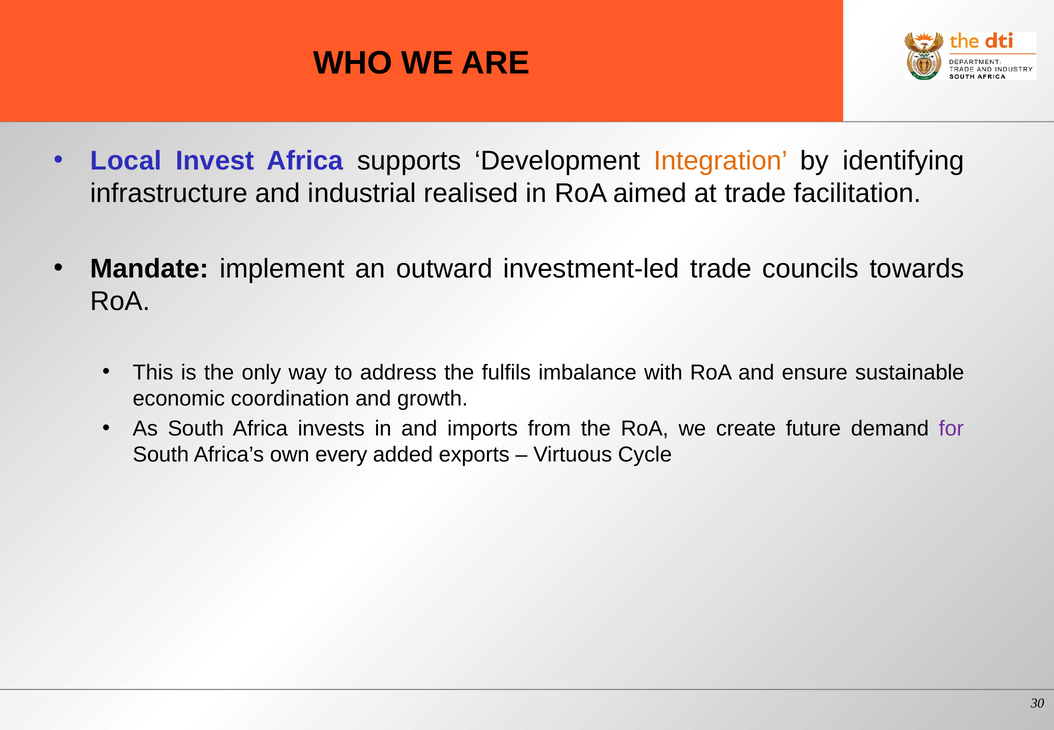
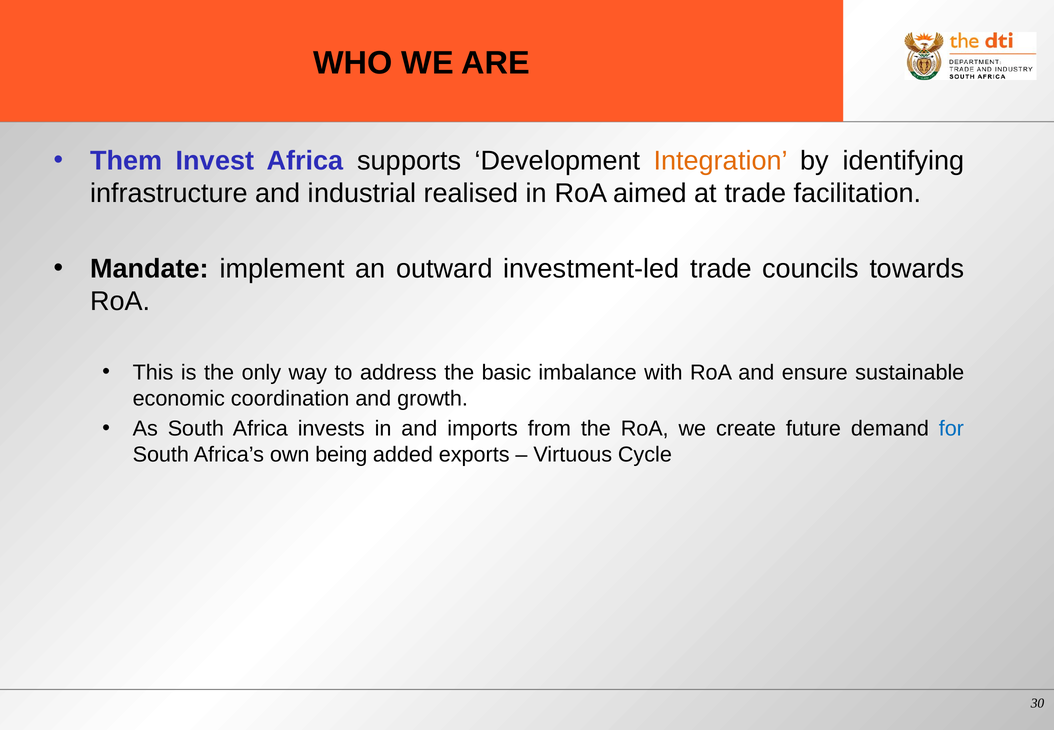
Local: Local -> Them
fulfils: fulfils -> basic
for colour: purple -> blue
every: every -> being
